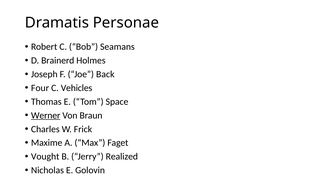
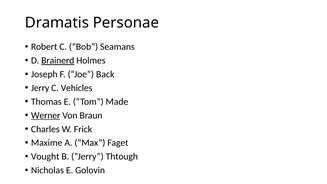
Brainerd underline: none -> present
Four at (40, 88): Four -> Jerry
Space: Space -> Made
Realized: Realized -> Thtough
